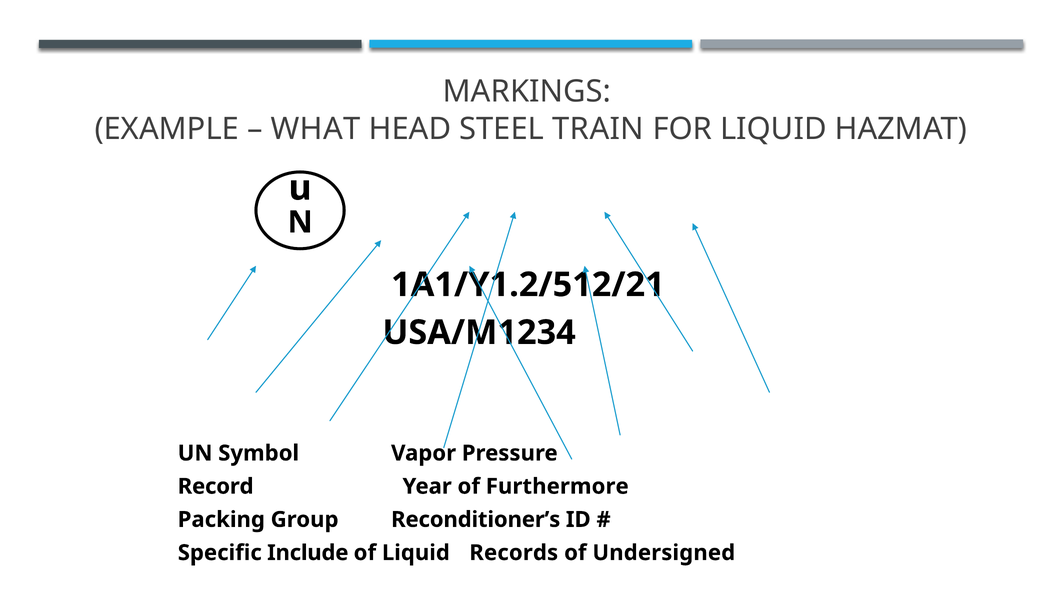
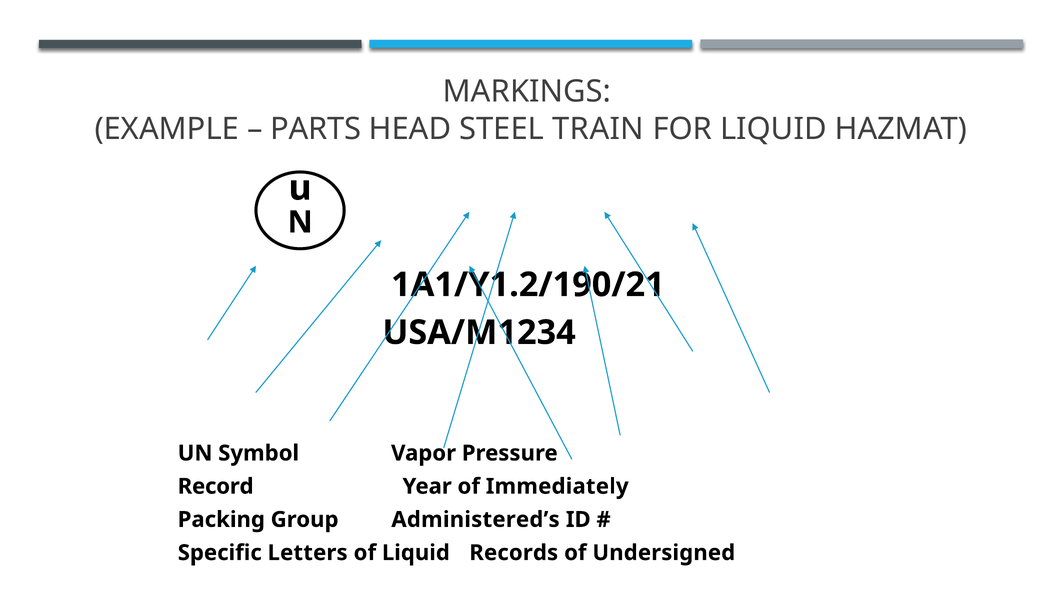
WHAT: WHAT -> PARTS
1A1/Y1.2/512/21: 1A1/Y1.2/512/21 -> 1A1/Y1.2/190/21
Furthermore: Furthermore -> Immediately
Reconditioner’s: Reconditioner’s -> Administered’s
Include: Include -> Letters
